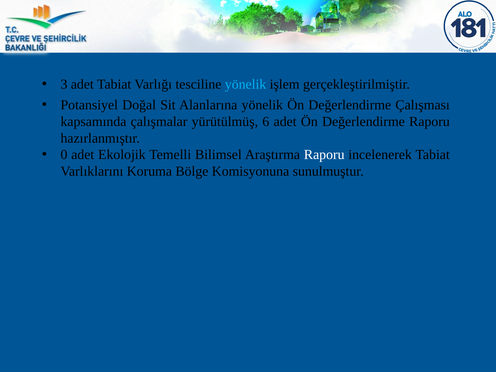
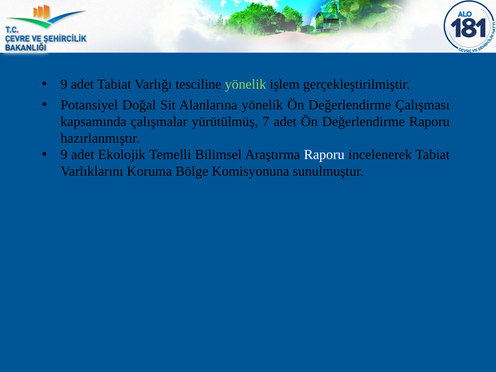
3 at (64, 84): 3 -> 9
yönelik at (246, 84) colour: light blue -> light green
6: 6 -> 7
0 at (64, 155): 0 -> 9
